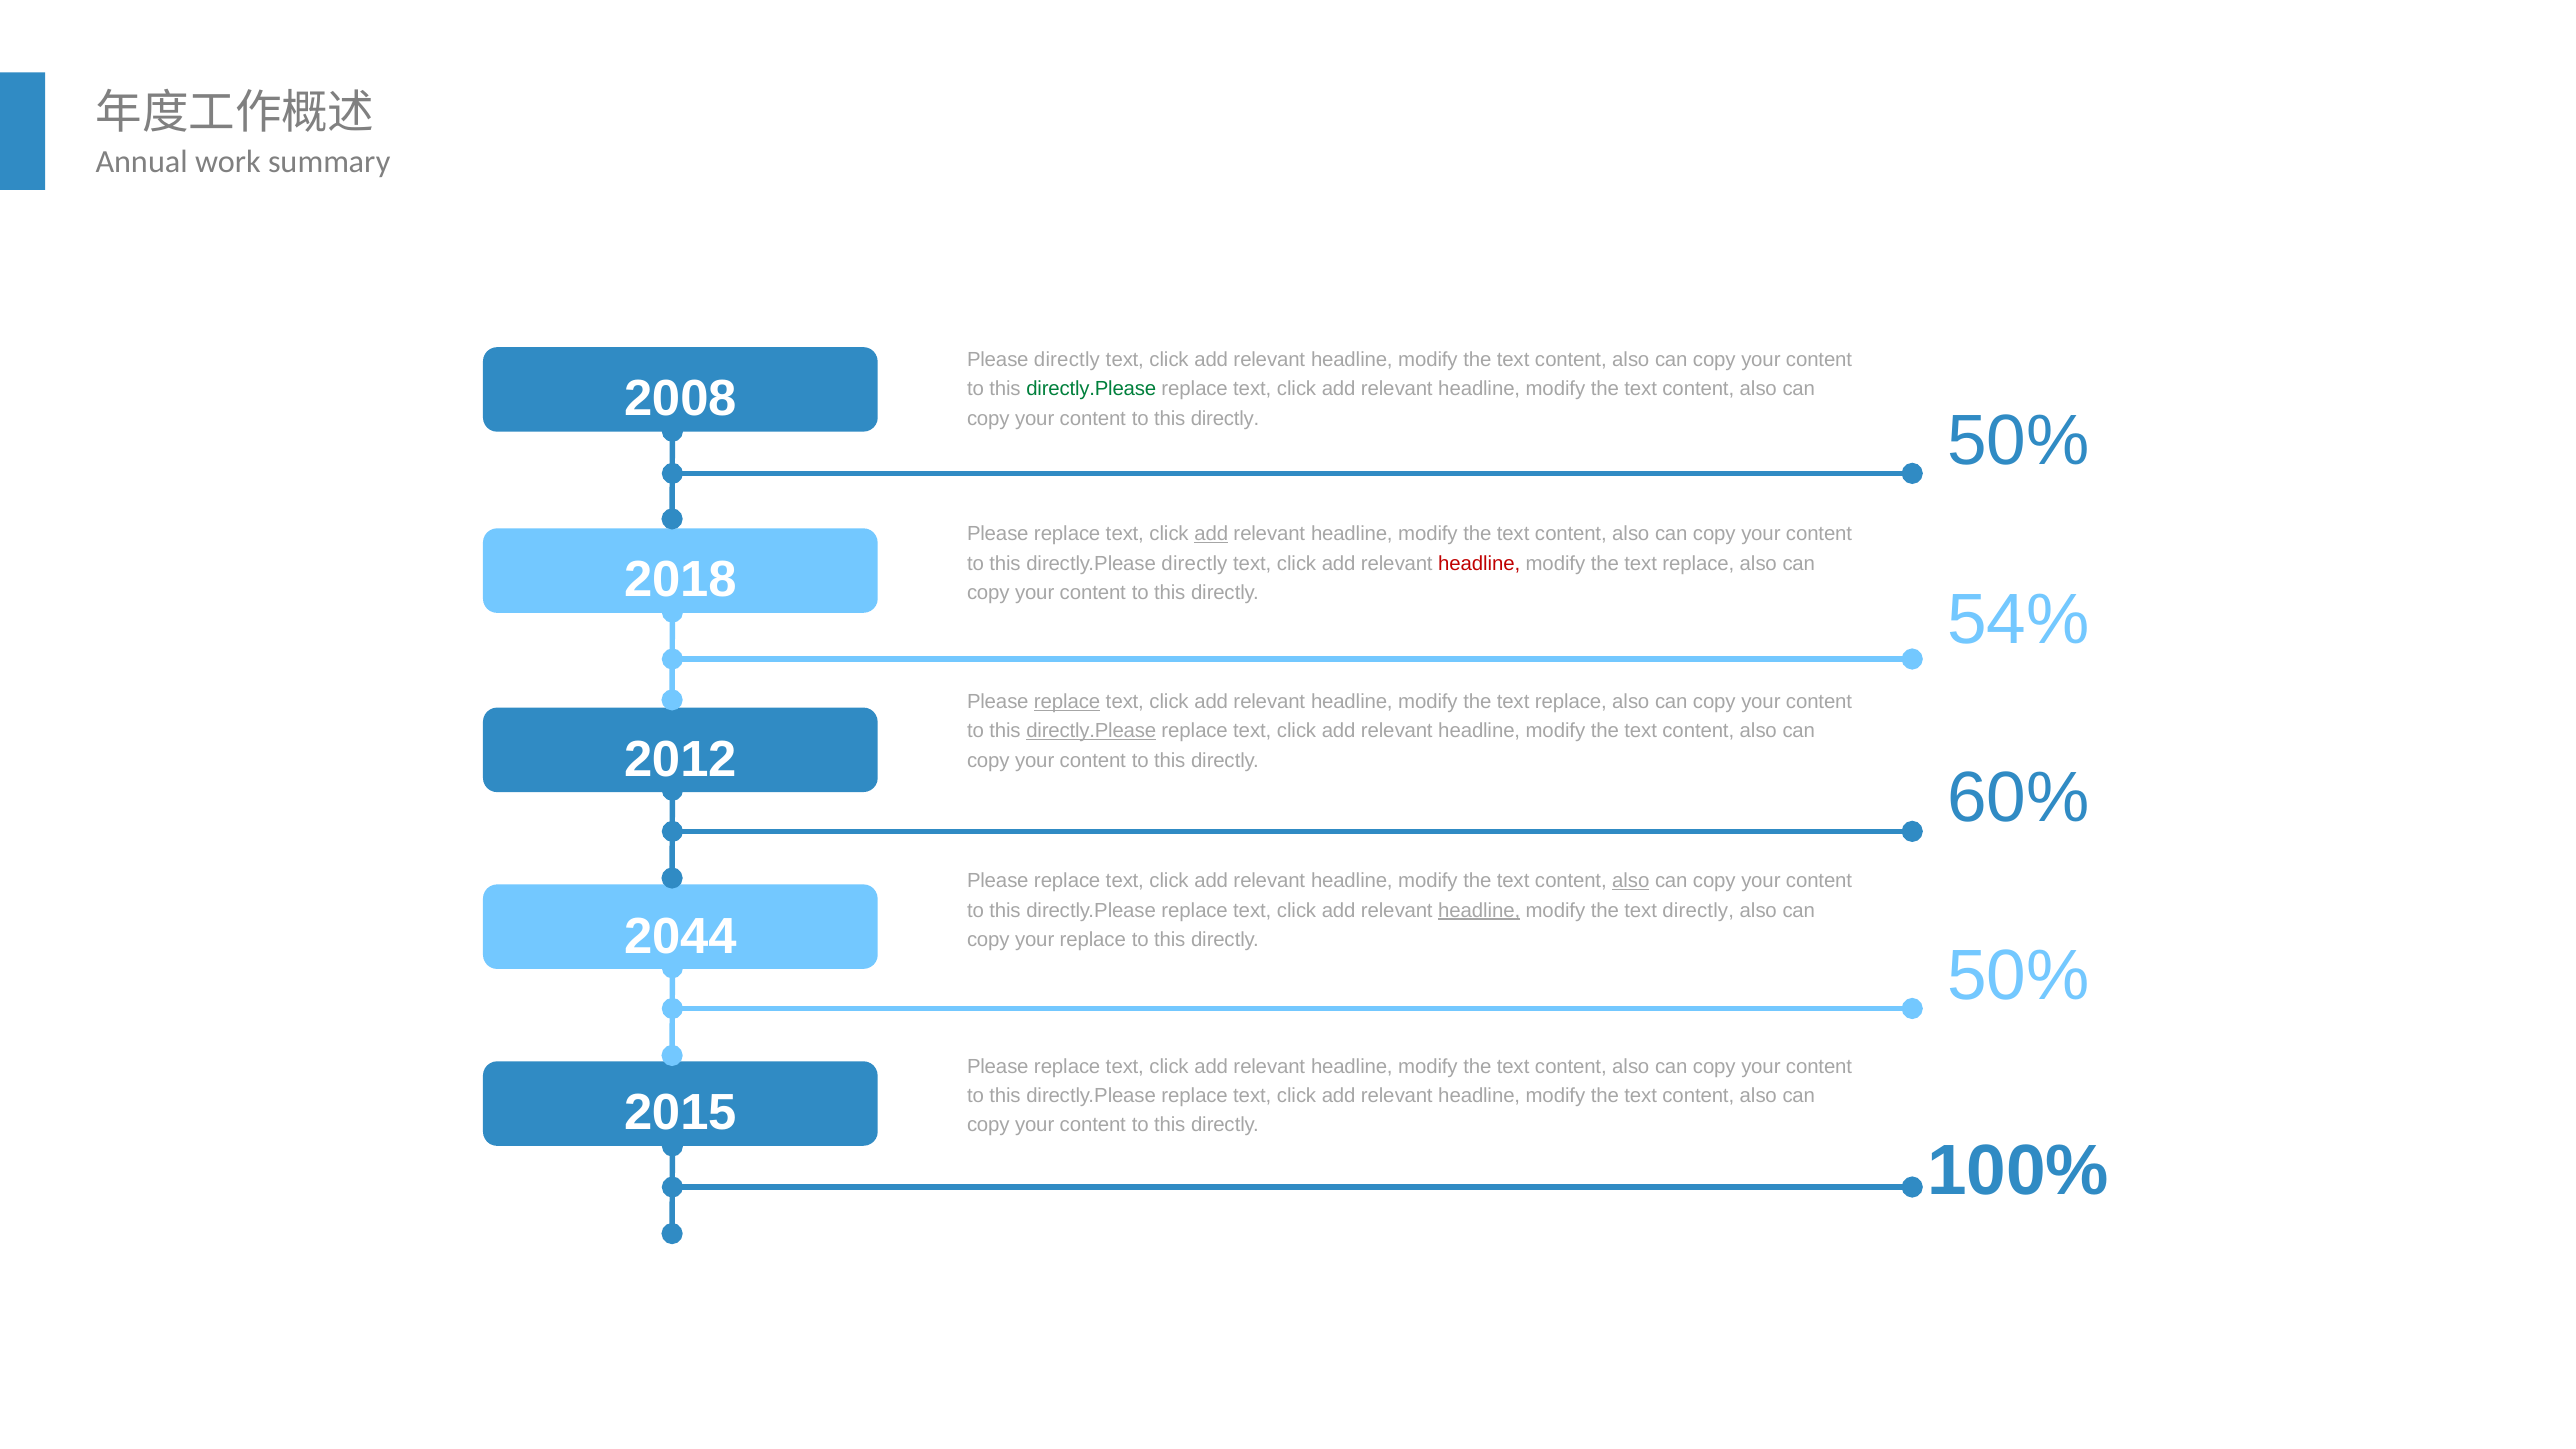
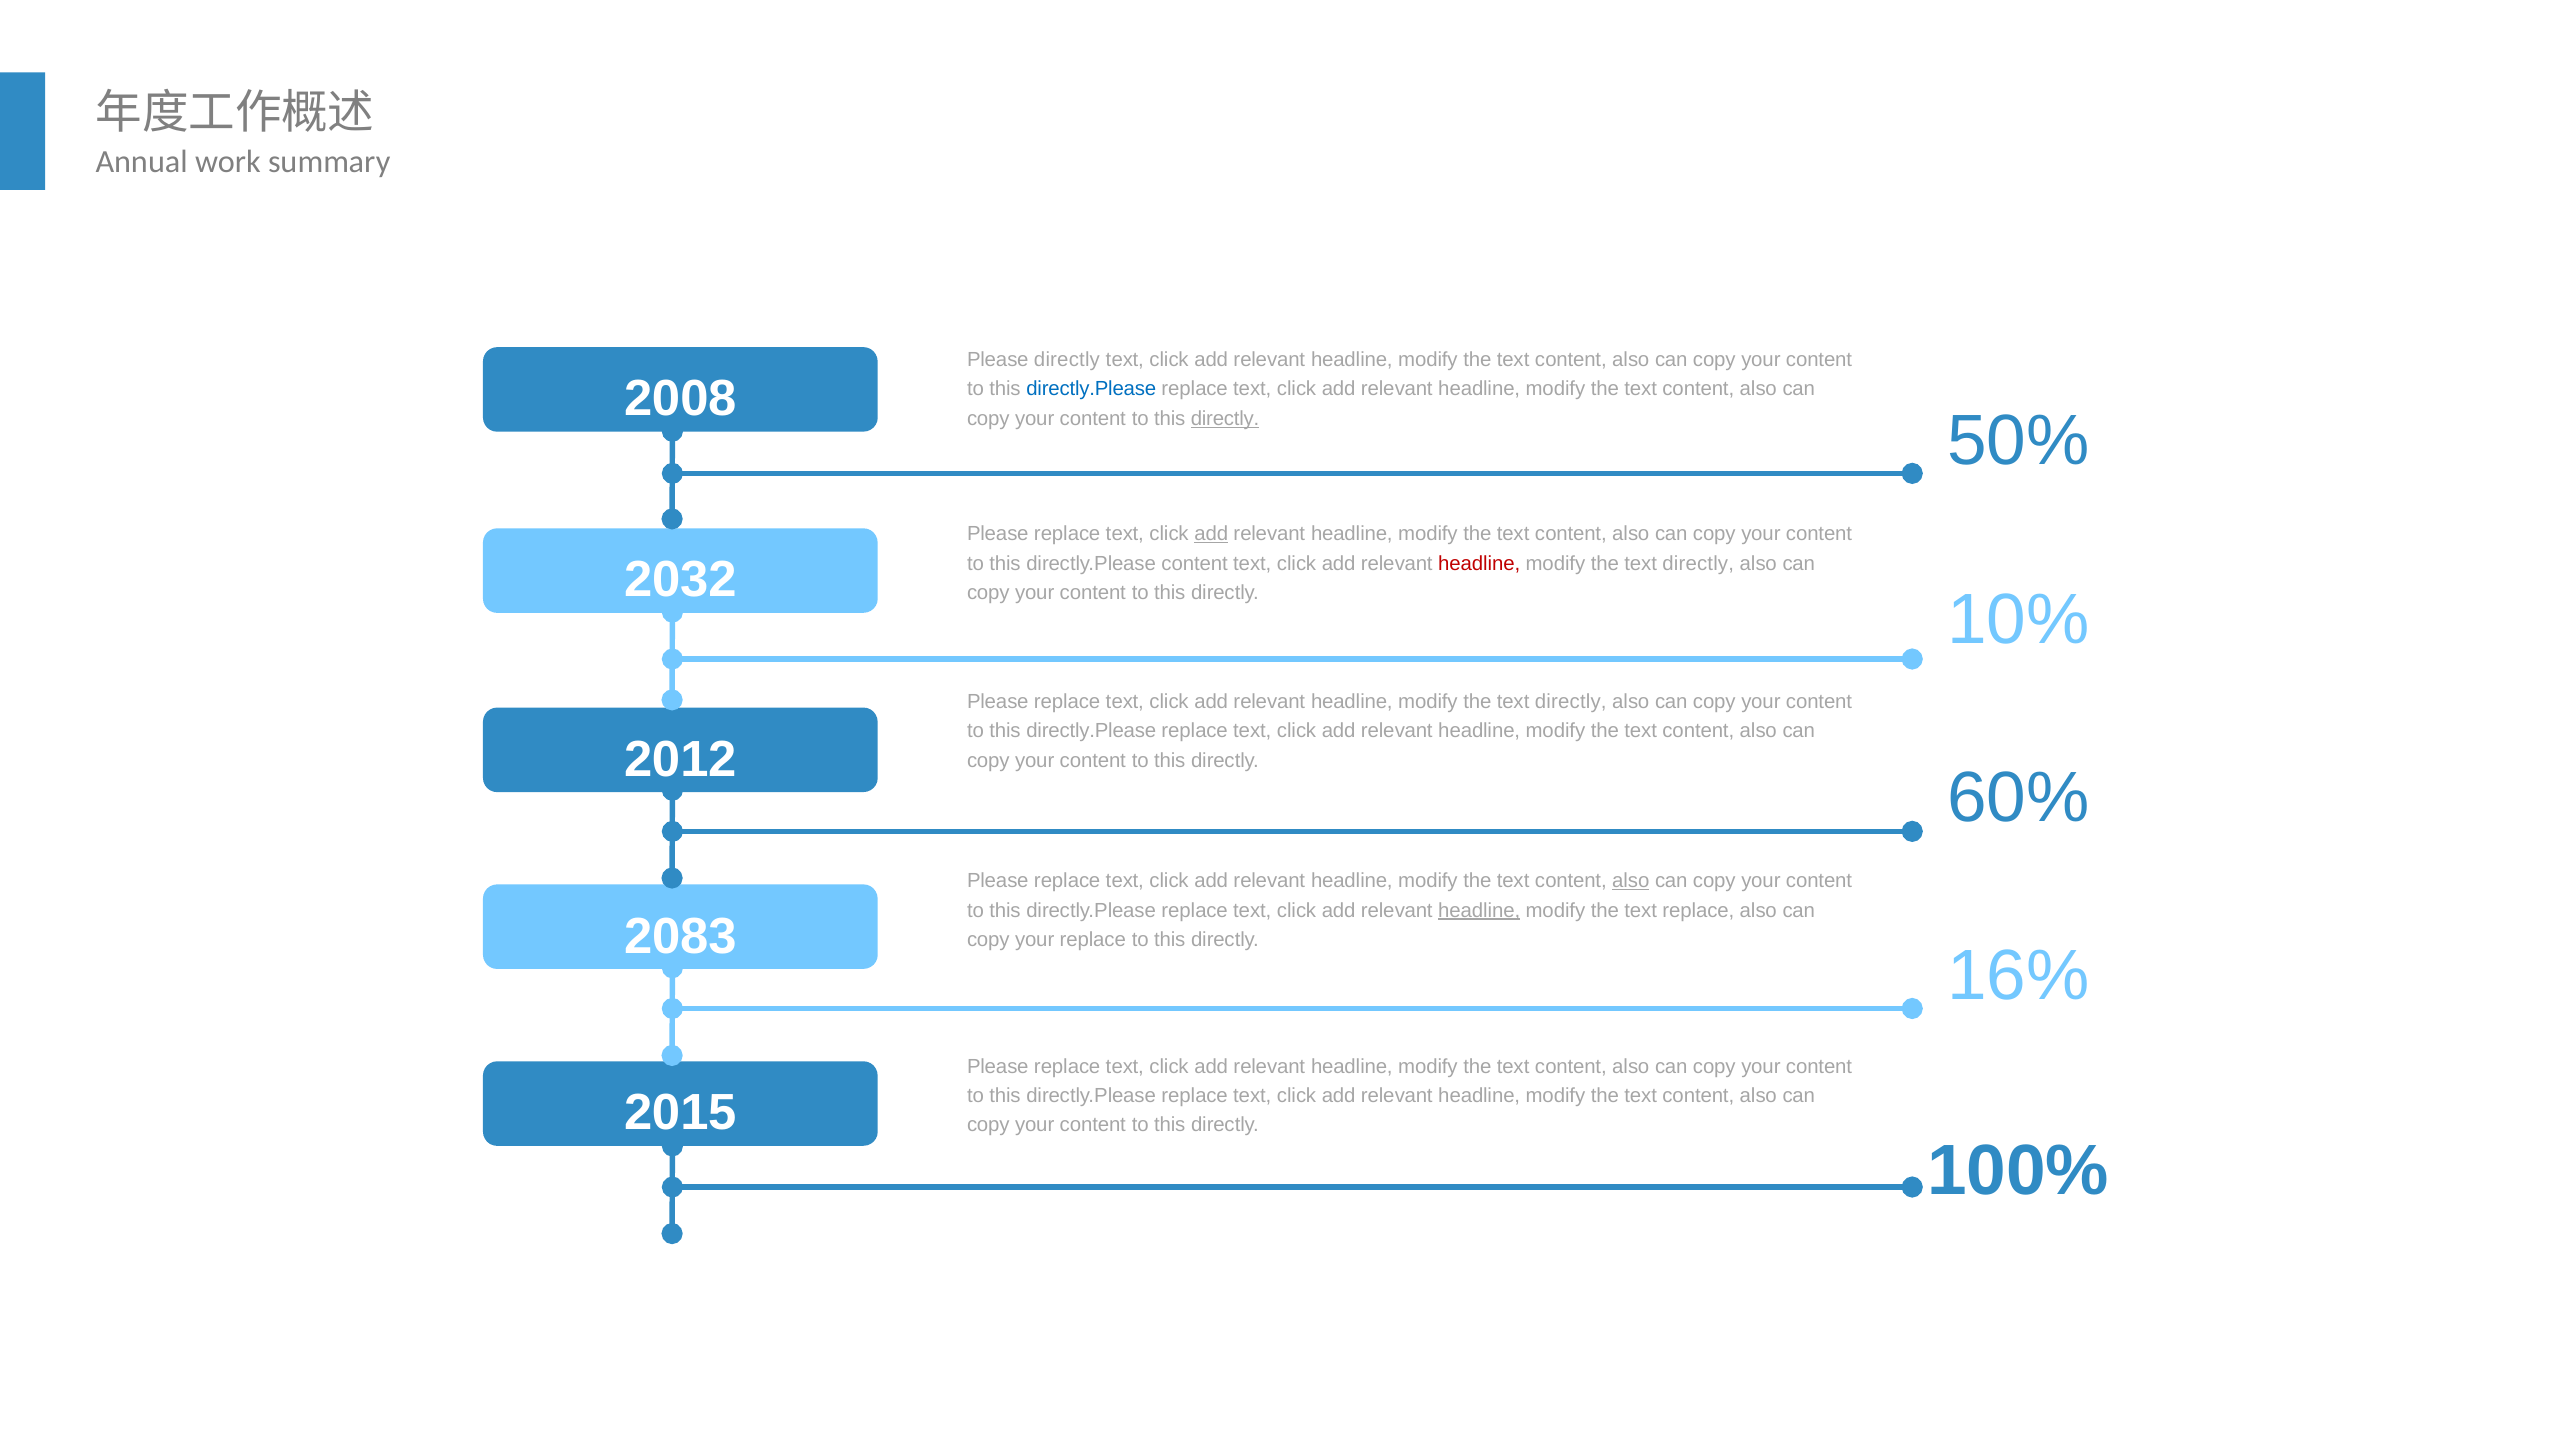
directly.Please at (1091, 389) colour: green -> blue
directly at (1225, 418) underline: none -> present
directly.Please directly: directly -> content
replace at (1698, 563): replace -> directly
2018: 2018 -> 2032
54%: 54% -> 10%
replace at (1067, 702) underline: present -> none
replace at (1571, 702): replace -> directly
directly.Please at (1091, 731) underline: present -> none
text directly: directly -> replace
2044: 2044 -> 2083
50% at (2018, 976): 50% -> 16%
